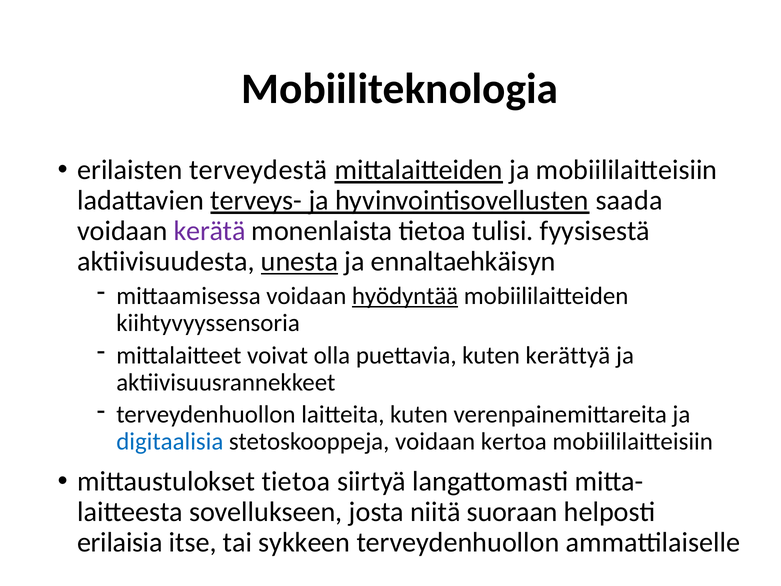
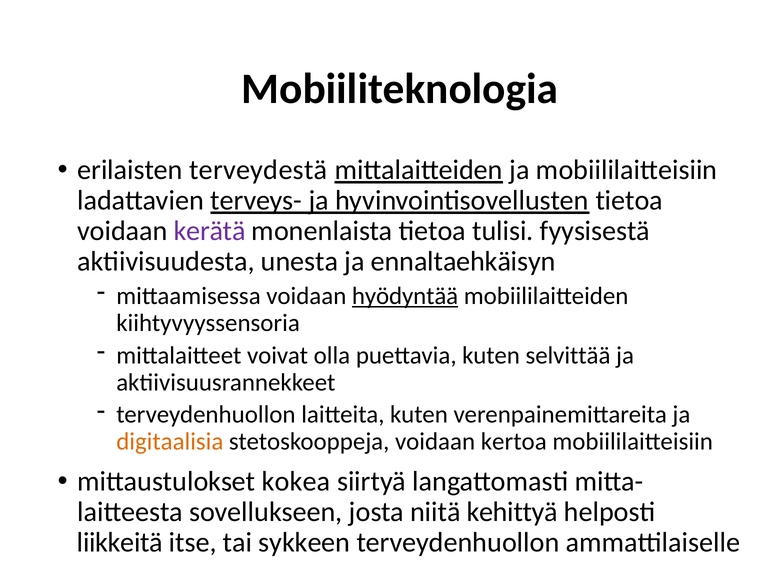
hyvinvointisovellusten saada: saada -> tietoa
unesta underline: present -> none
kerättyä: kerättyä -> selvittää
digitaalisia colour: blue -> orange
mittaustulokset tietoa: tietoa -> kokea
suoraan: suoraan -> kehittyä
erilaisia: erilaisia -> liikkeitä
